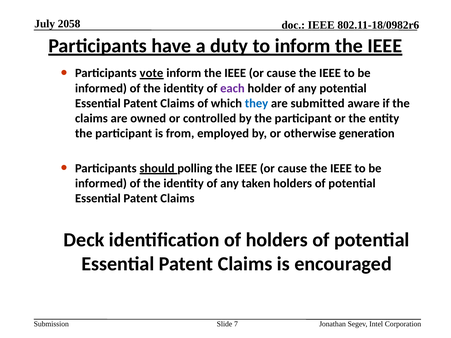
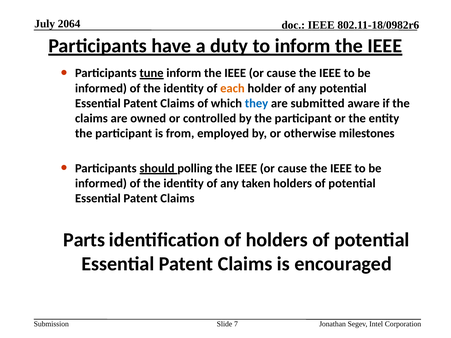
2058: 2058 -> 2064
vote: vote -> tune
each colour: purple -> orange
generation: generation -> milestones
Deck: Deck -> Parts
